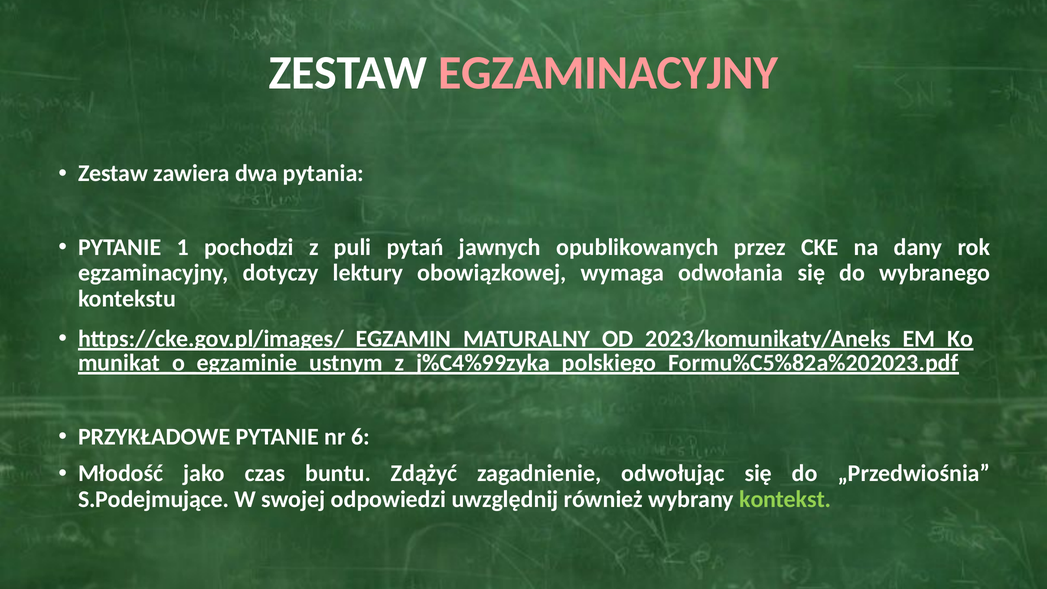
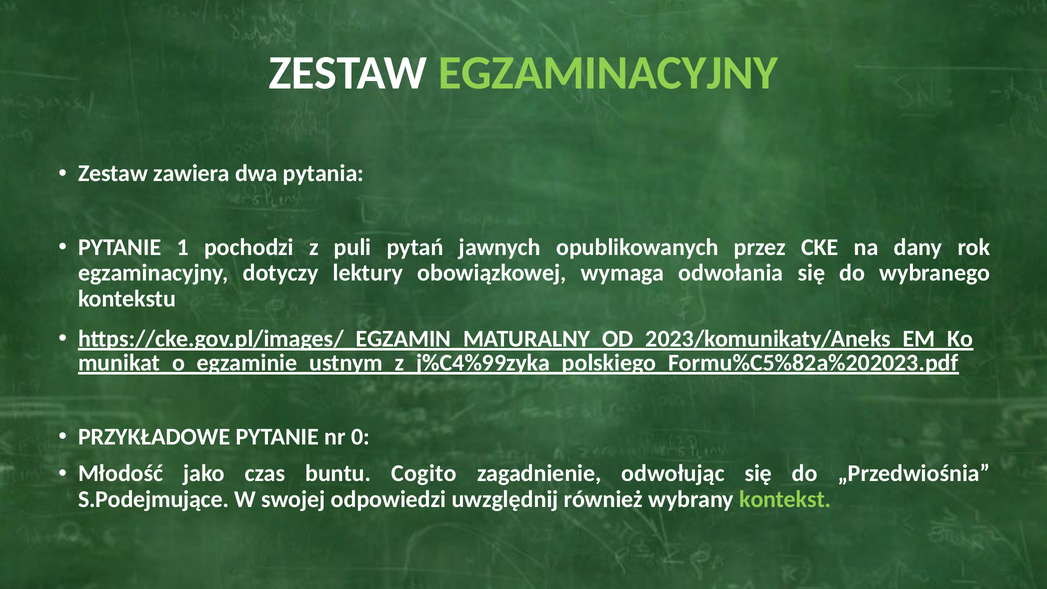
EGZAMINACYJNY at (608, 73) colour: pink -> light green
6: 6 -> 0
Zdążyć: Zdążyć -> Cogito
